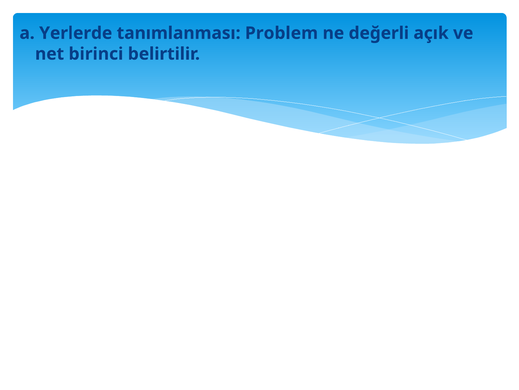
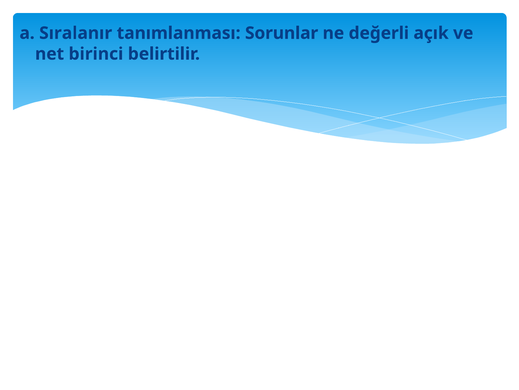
Yerlerde: Yerlerde -> Sıralanır
Problem: Problem -> Sorunlar
